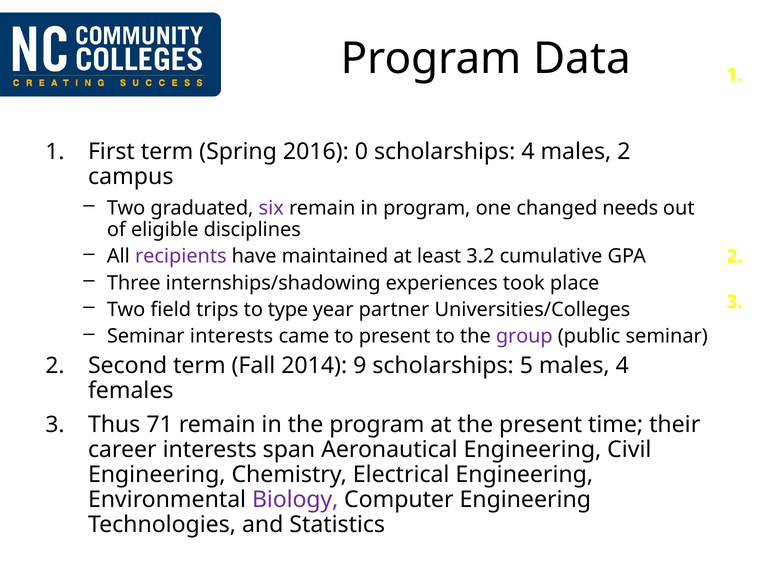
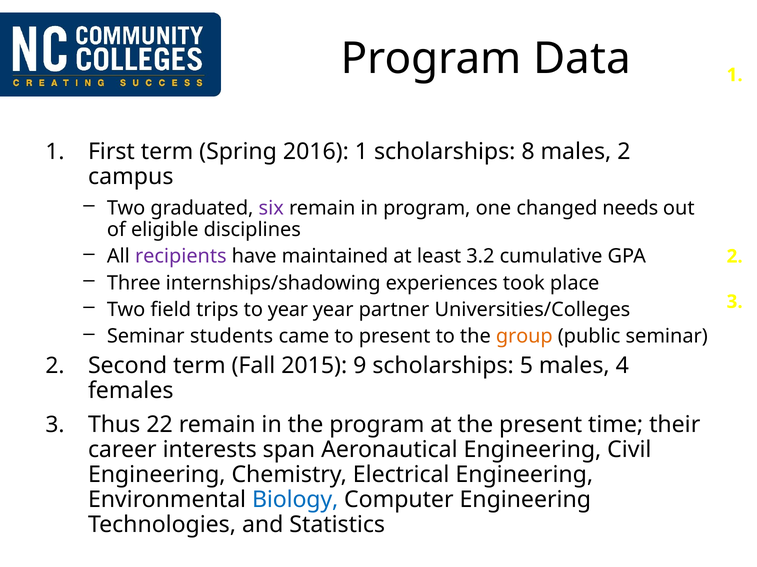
2016 0: 0 -> 1
scholarships 4: 4 -> 8
to type: type -> year
Seminar interests: interests -> students
group at (524, 337) colour: purple -> orange
2014: 2014 -> 2015
71: 71 -> 22
Biology at (295, 500) colour: purple -> blue
